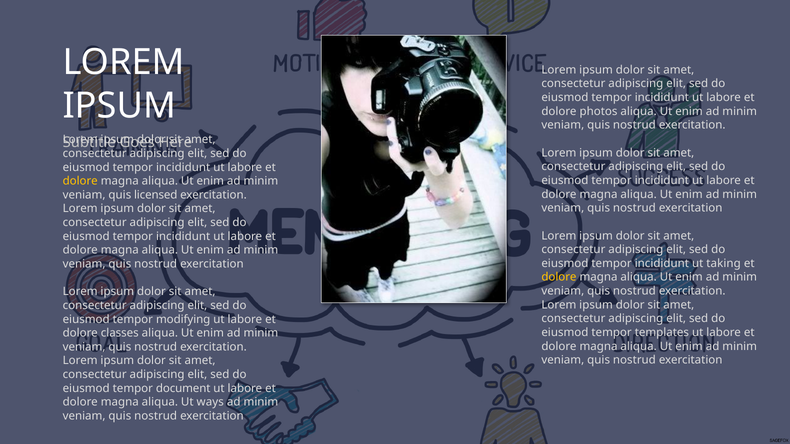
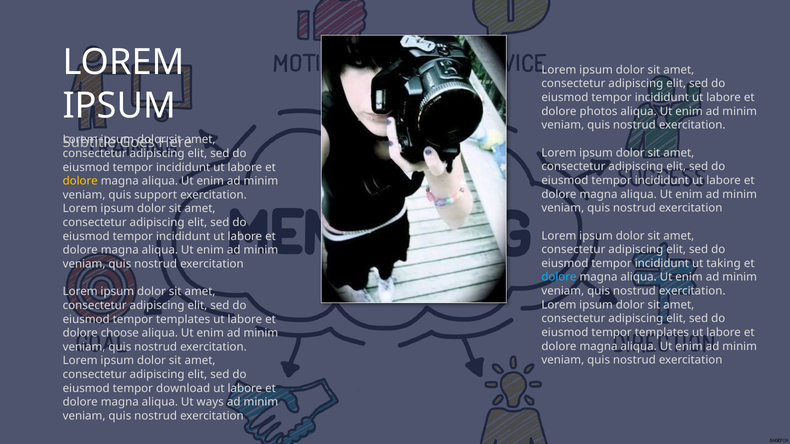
licensed: licensed -> support
dolore at (559, 277) colour: yellow -> light blue
modifying at (183, 320): modifying -> templates
classes: classes -> choose
document: document -> download
